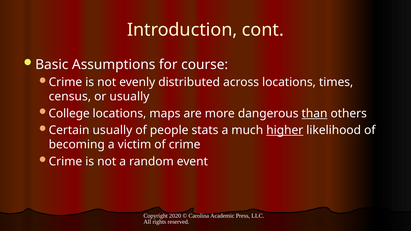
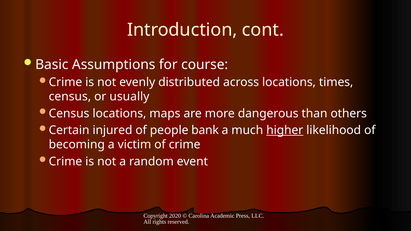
College at (69, 114): College -> Census
than underline: present -> none
Certain usually: usually -> injured
stats: stats -> bank
